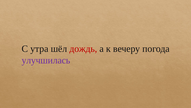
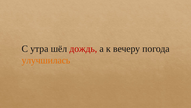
улучшилась colour: purple -> orange
